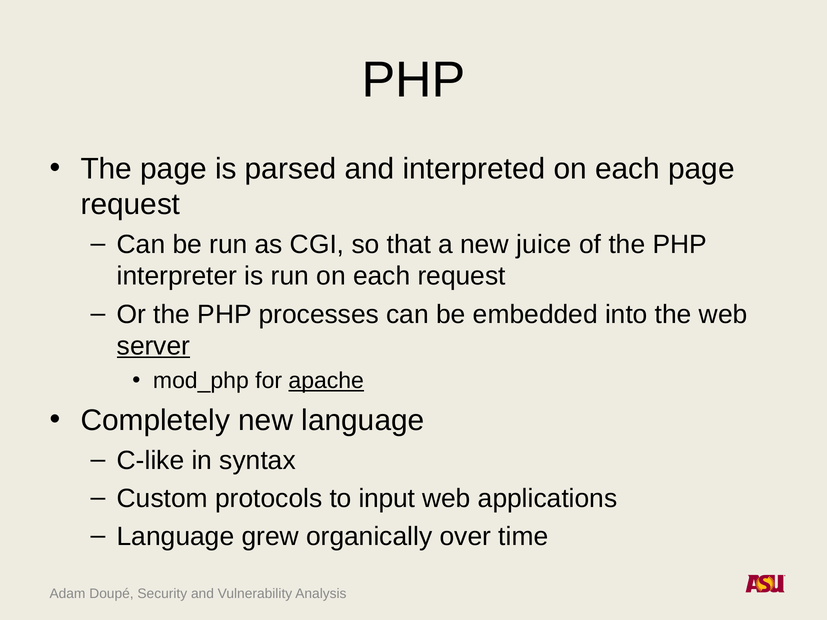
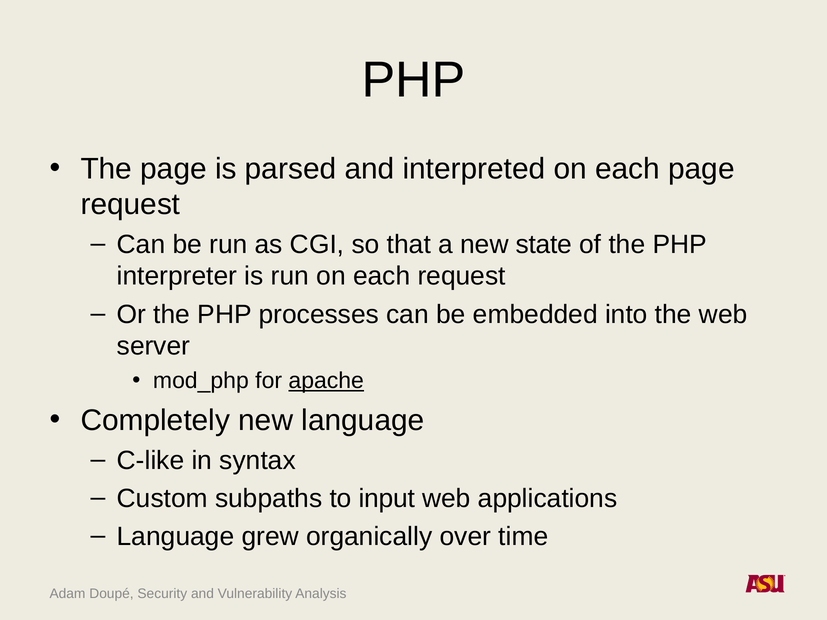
juice: juice -> state
server underline: present -> none
protocols: protocols -> subpaths
